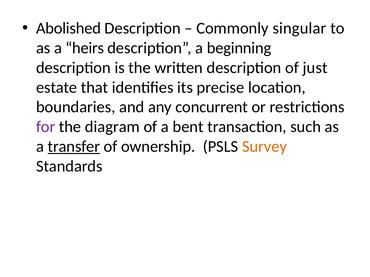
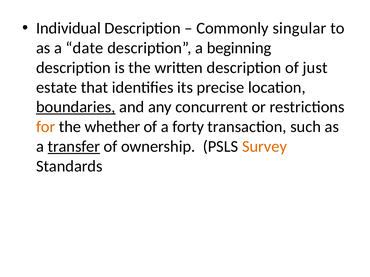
Abolished: Abolished -> Individual
heirs: heirs -> date
boundaries underline: none -> present
for colour: purple -> orange
diagram: diagram -> whether
bent: bent -> forty
